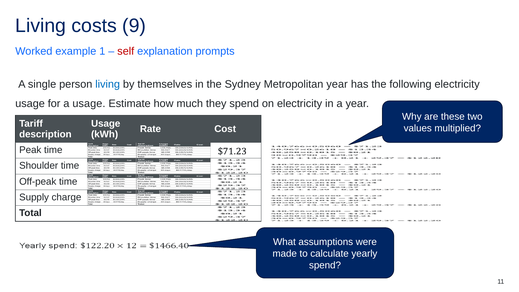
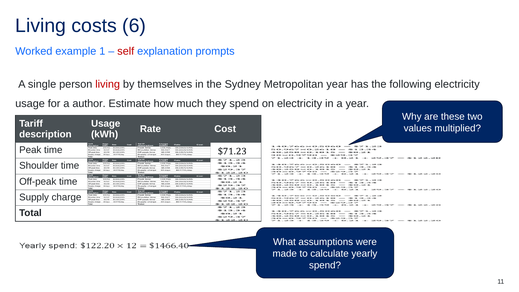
9: 9 -> 6
living at (108, 84) colour: blue -> red
a usage: usage -> author
